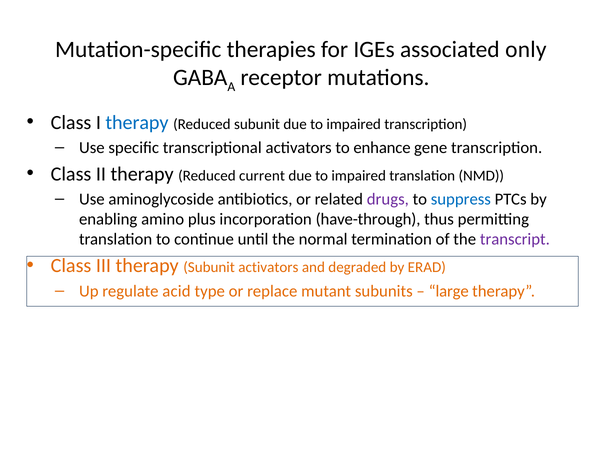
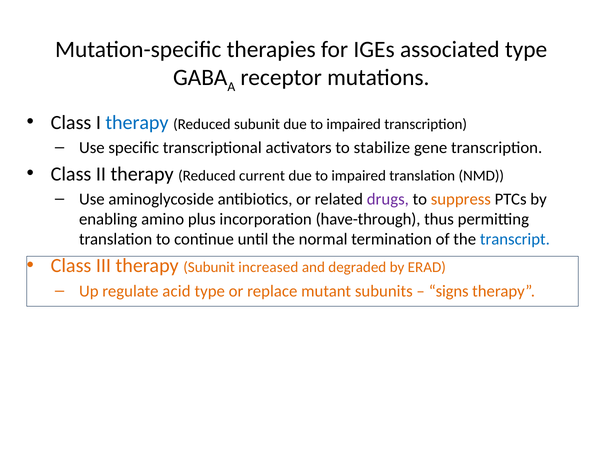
associated only: only -> type
enhance: enhance -> stabilize
suppress colour: blue -> orange
transcript colour: purple -> blue
Subunit activators: activators -> increased
large: large -> signs
